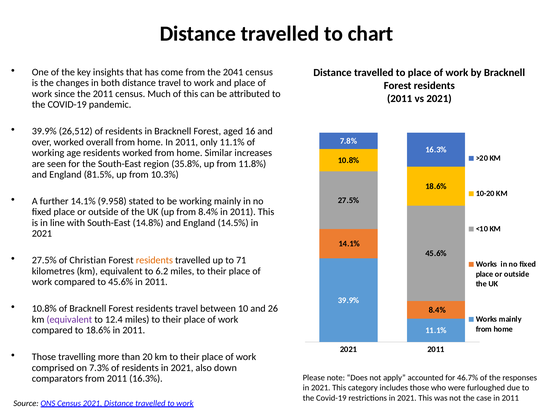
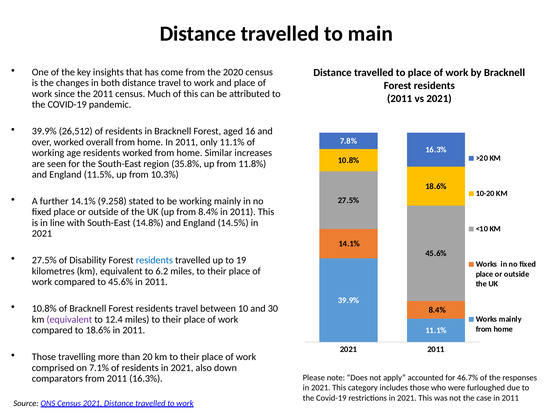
chart: chart -> main
2041: 2041 -> 2020
81.5%: 81.5% -> 11.5%
9.958: 9.958 -> 9.258
Christian: Christian -> Disability
residents at (154, 260) colour: orange -> blue
71: 71 -> 19
26: 26 -> 30
7.3%: 7.3% -> 7.1%
